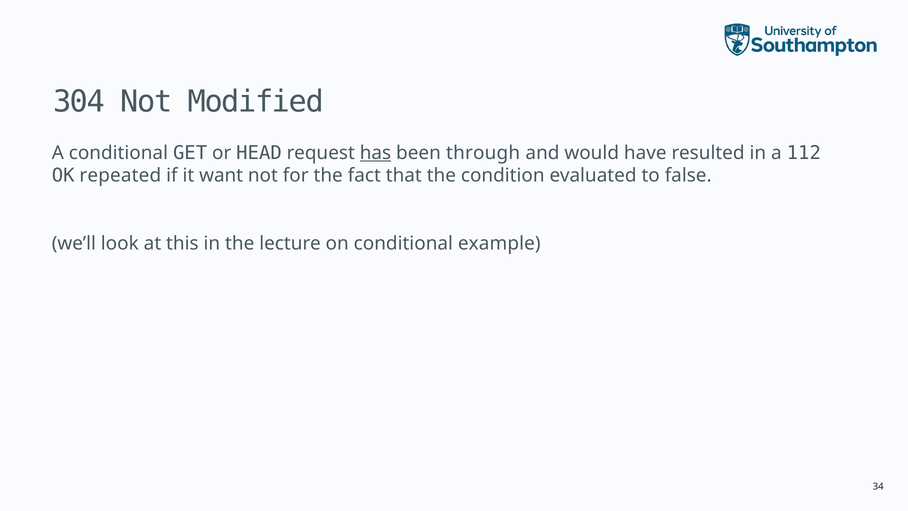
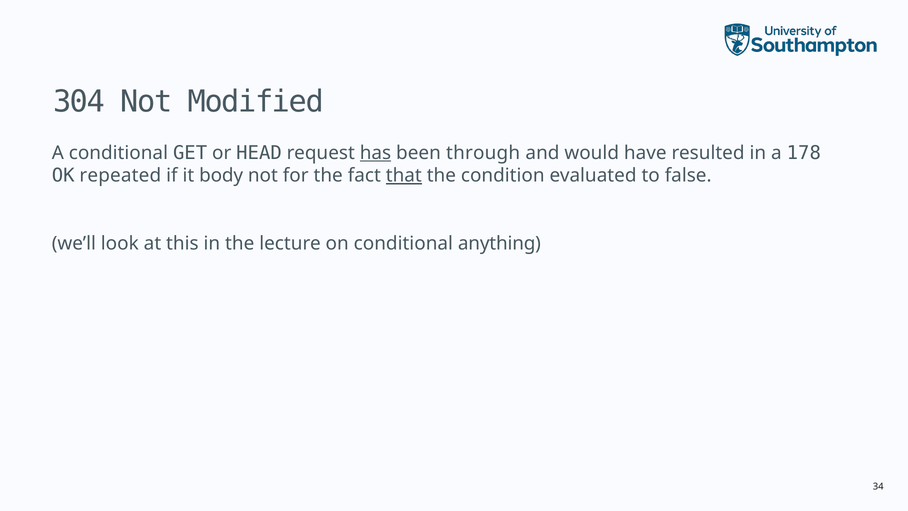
112: 112 -> 178
want: want -> body
that underline: none -> present
example: example -> anything
